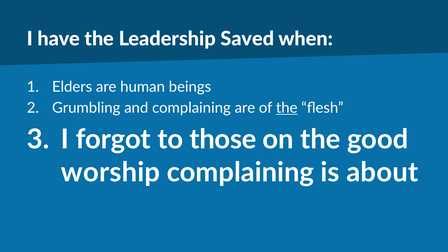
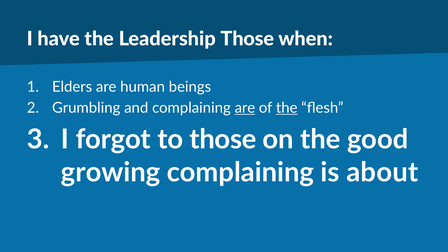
Leadership Saved: Saved -> Those
are at (245, 108) underline: none -> present
worship: worship -> growing
